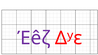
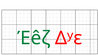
Έêζ colour: purple -> green
